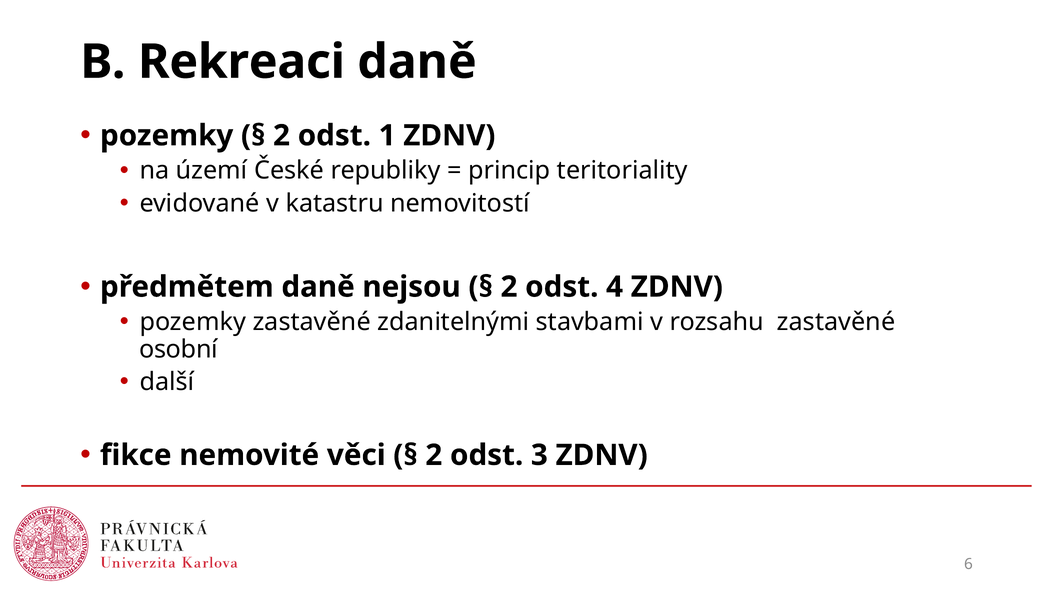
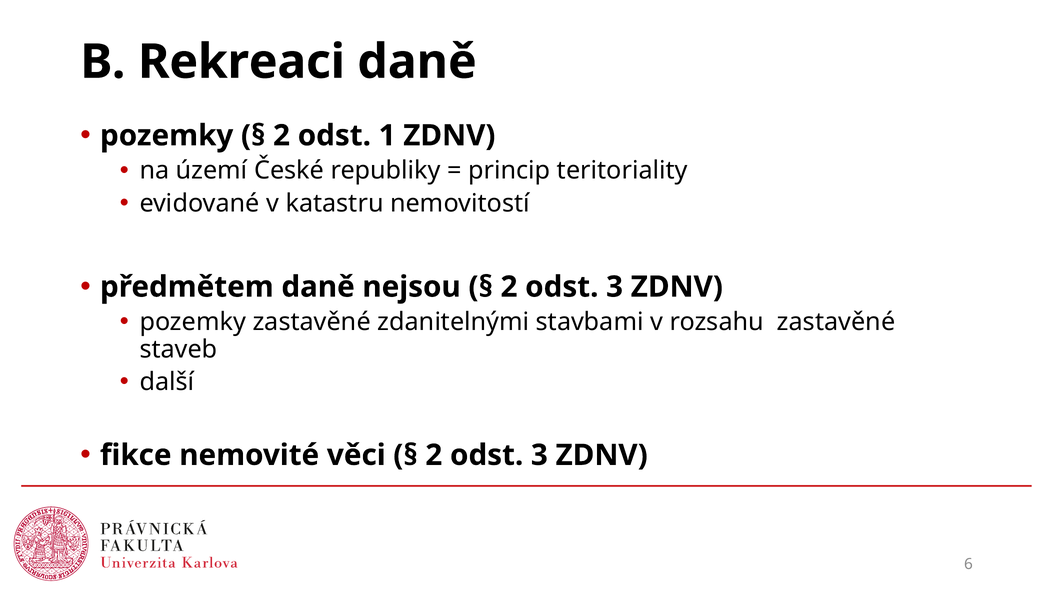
4 at (615, 287): 4 -> 3
osobní: osobní -> staveb
